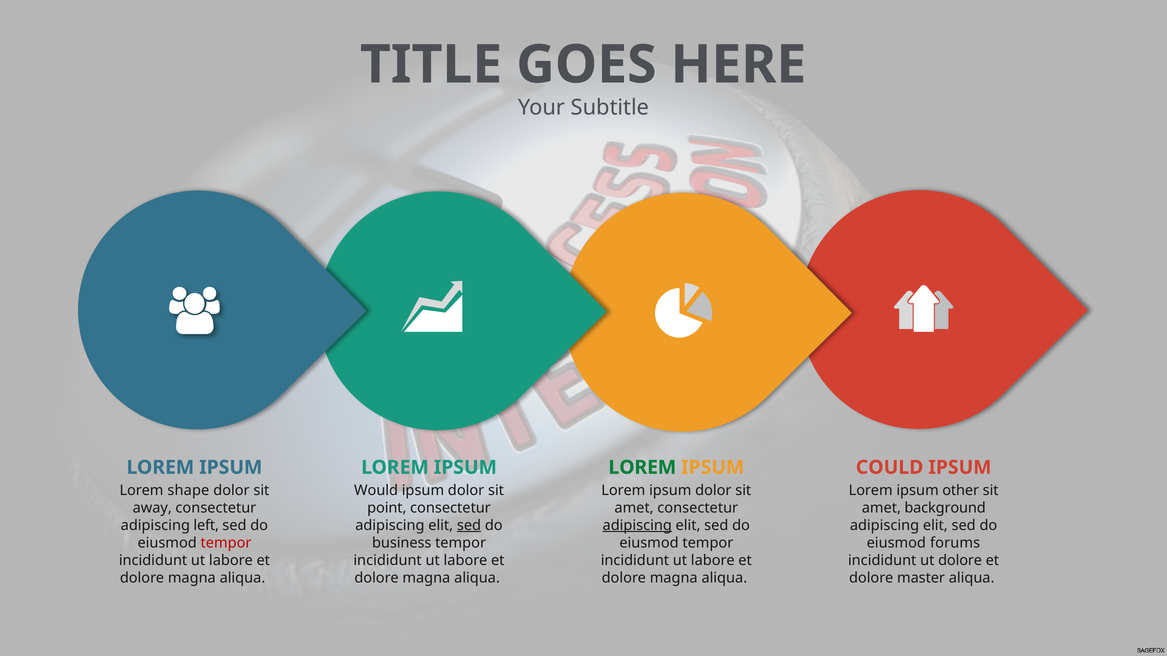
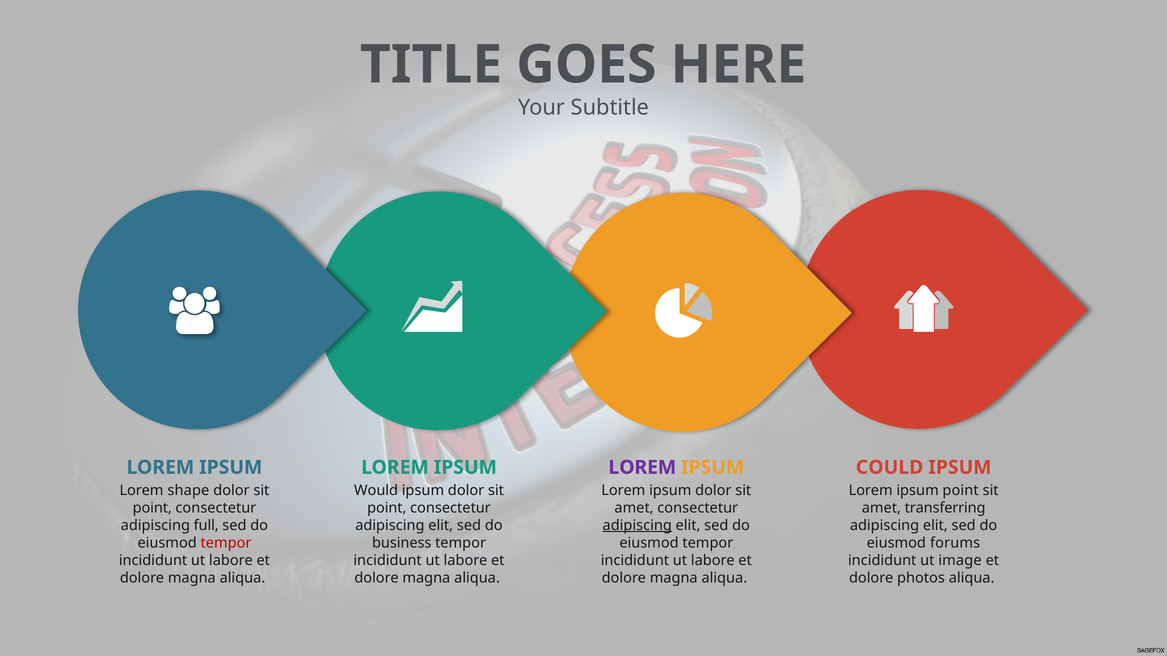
LOREM at (642, 468) colour: green -> purple
ipsum other: other -> point
away at (152, 508): away -> point
background: background -> transferring
left: left -> full
sed at (469, 526) underline: present -> none
ut dolore: dolore -> image
master: master -> photos
